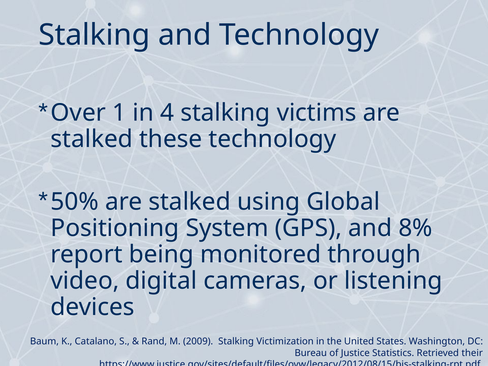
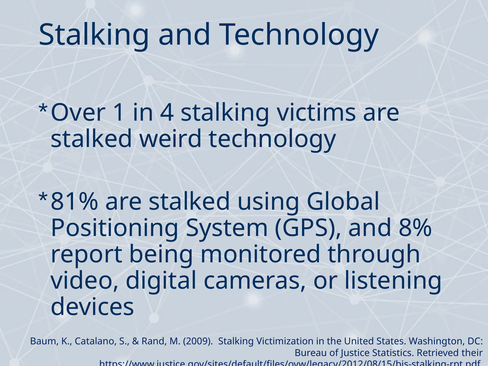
these: these -> weird
50%: 50% -> 81%
